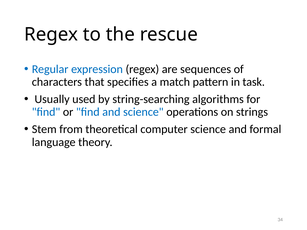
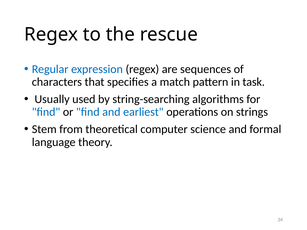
and science: science -> earliest
